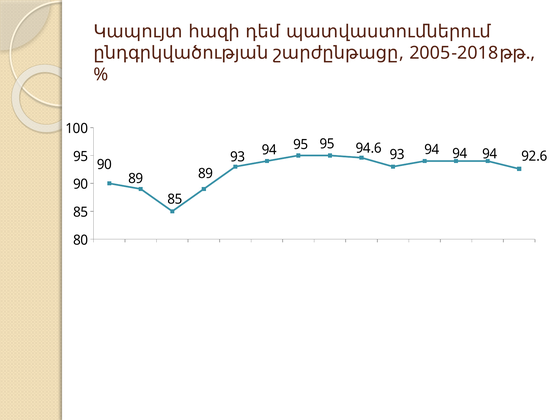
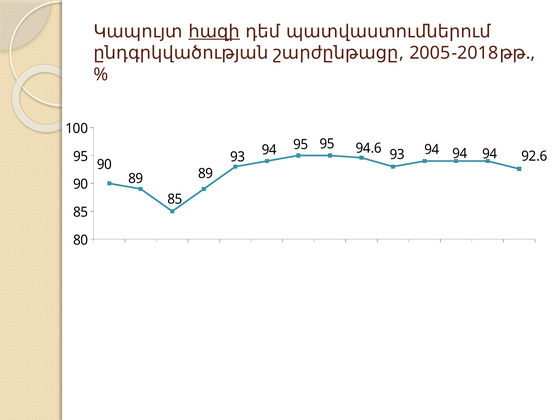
հազի underline: none -> present
